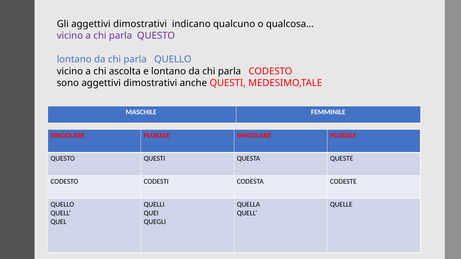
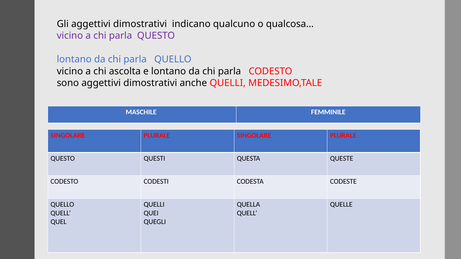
anche QUESTI: QUESTI -> QUELLI
